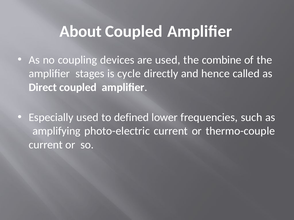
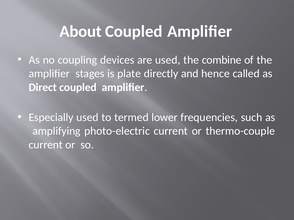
cycle: cycle -> plate
defined: defined -> termed
